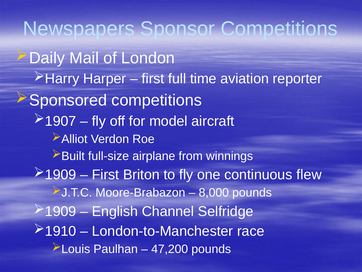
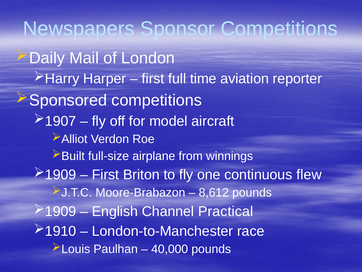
8,000: 8,000 -> 8,612
Selfridge: Selfridge -> Practical
47,200: 47,200 -> 40,000
